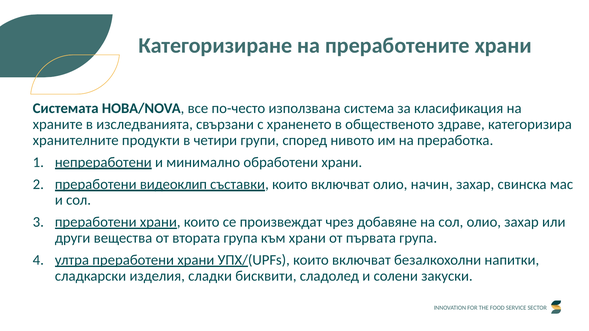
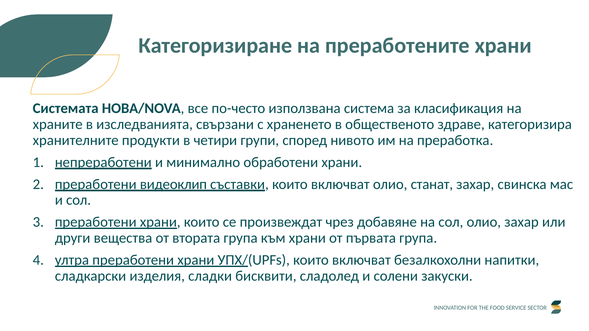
начин: начин -> станат
